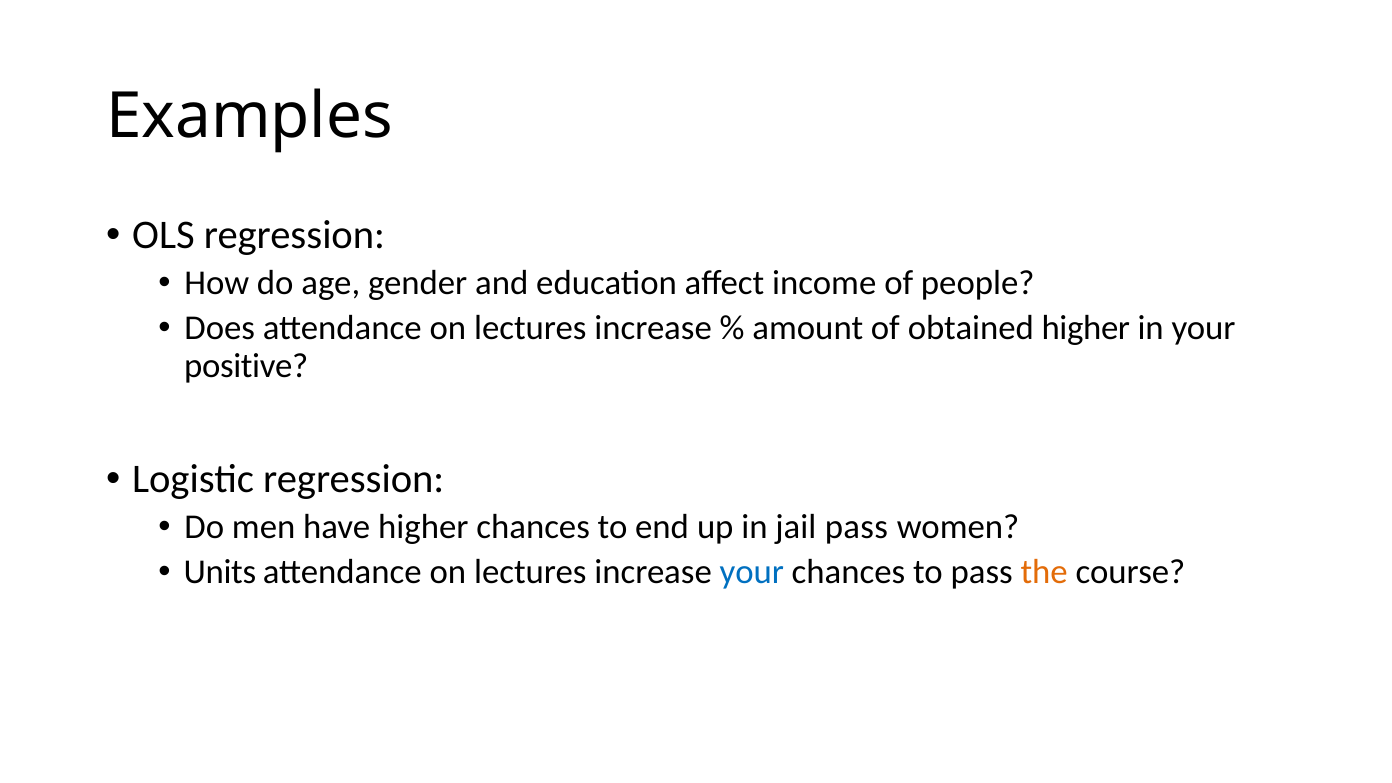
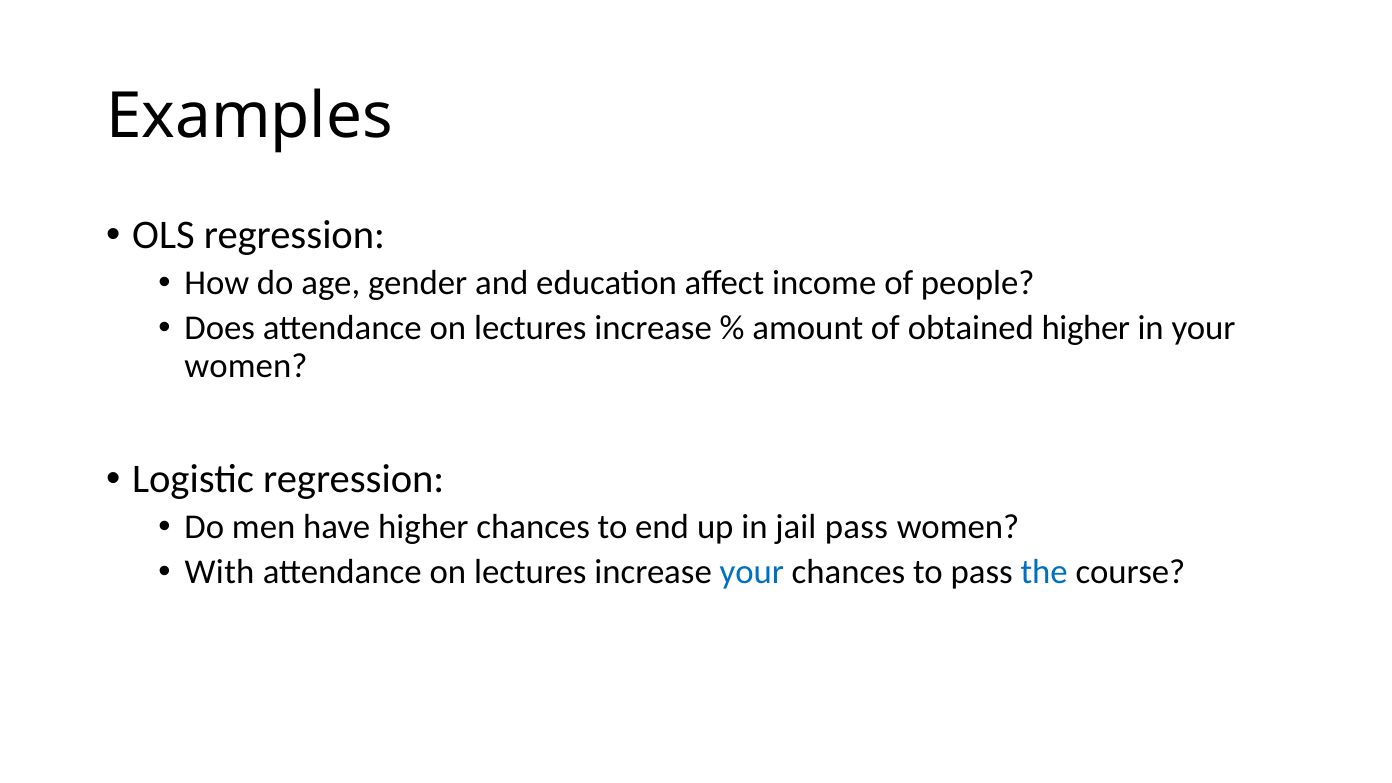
positive at (246, 366): positive -> women
Units: Units -> With
the colour: orange -> blue
